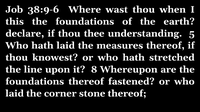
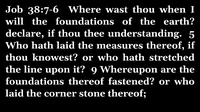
38:9-6: 38:9-6 -> 38:7-6
this: this -> will
8: 8 -> 9
